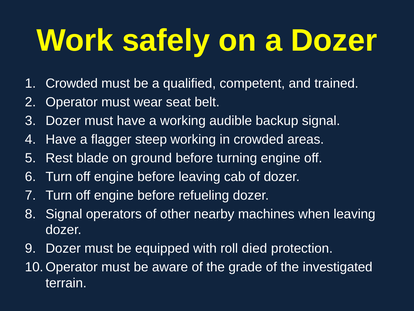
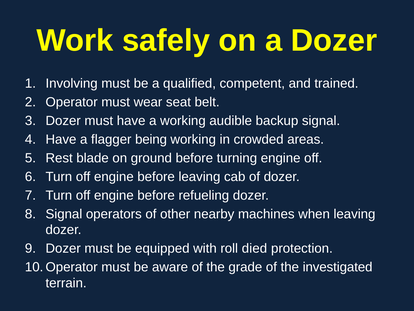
Crowded at (72, 83): Crowded -> Involving
steep: steep -> being
